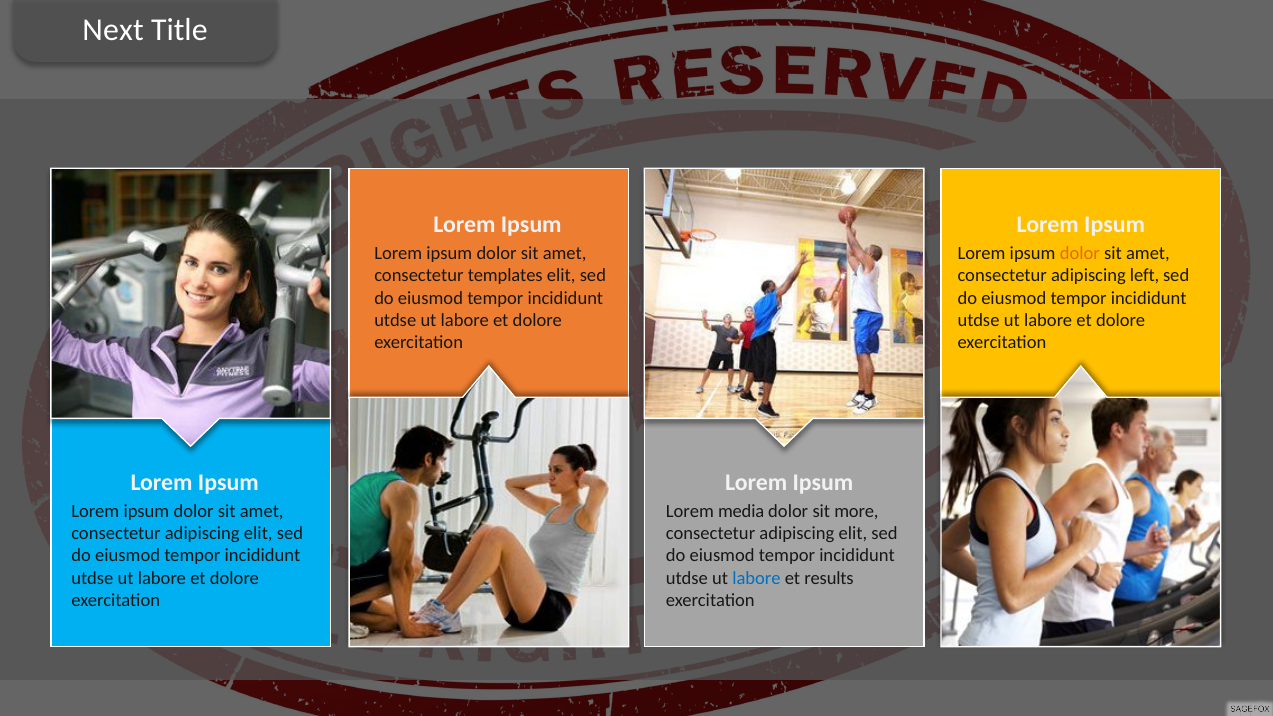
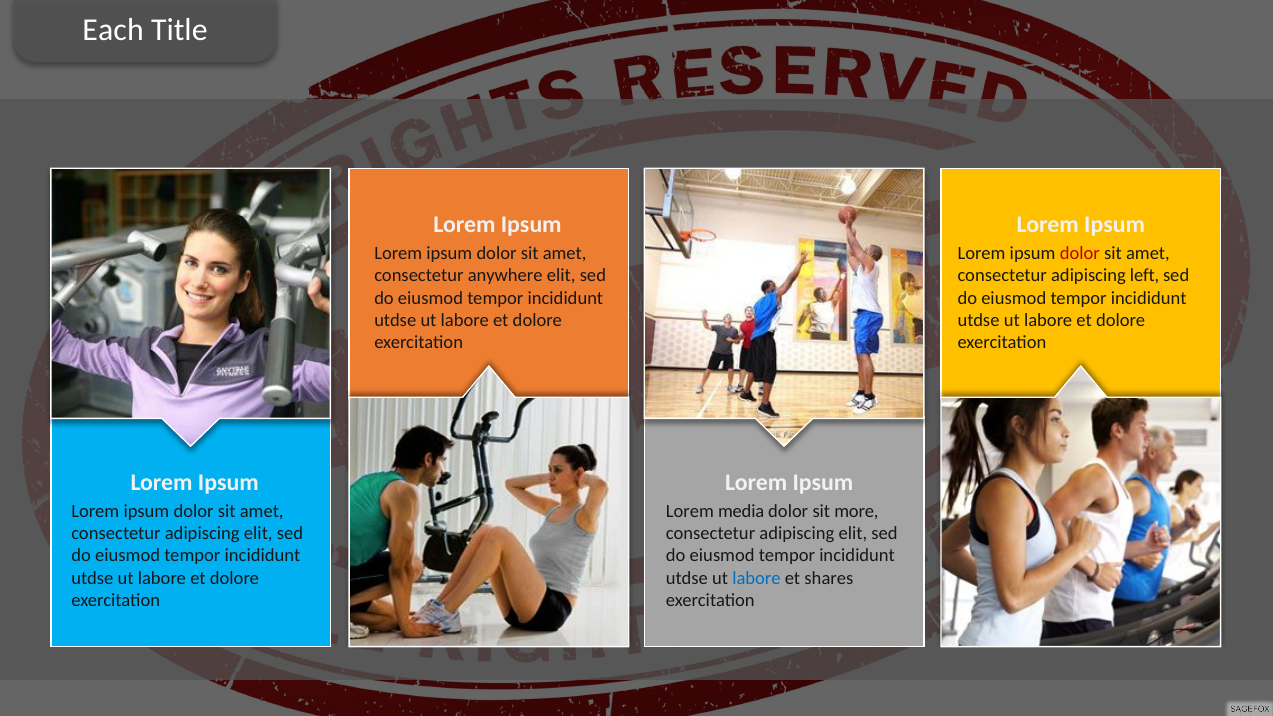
Next: Next -> Each
dolor at (1080, 253) colour: orange -> red
templates: templates -> anywhere
results: results -> shares
